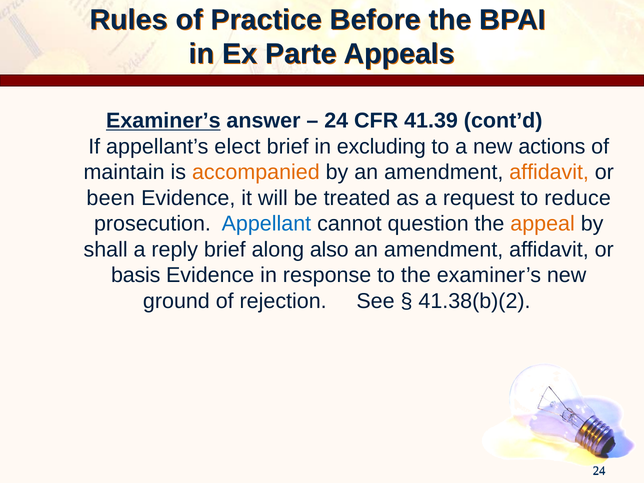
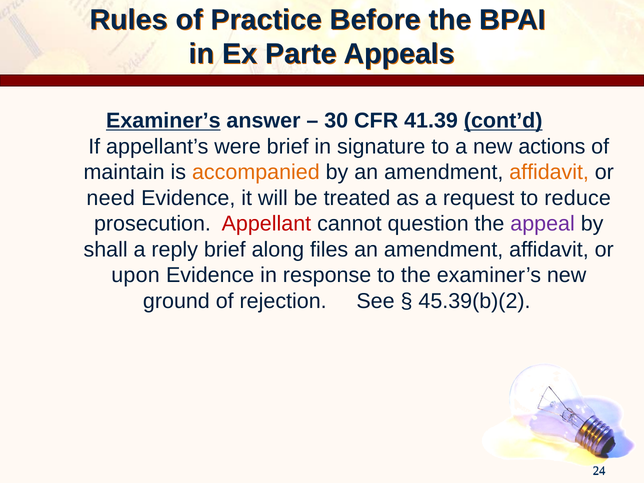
24 at (336, 121): 24 -> 30
cont’d underline: none -> present
elect: elect -> were
excluding: excluding -> signature
been: been -> need
Appellant colour: blue -> red
appeal colour: orange -> purple
also: also -> files
basis: basis -> upon
41.38(b)(2: 41.38(b)(2 -> 45.39(b)(2
